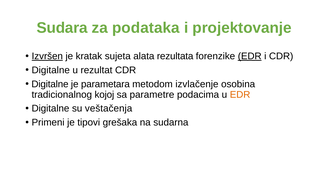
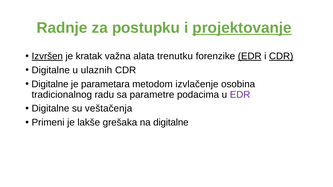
Sudara: Sudara -> Radnje
podataka: podataka -> postupku
projektovanje underline: none -> present
sujeta: sujeta -> važna
rezultata: rezultata -> trenutku
CDR at (281, 56) underline: none -> present
rezultat: rezultat -> ulaznih
kojoj: kojoj -> radu
EDR at (240, 95) colour: orange -> purple
tipovi: tipovi -> lakše
na sudarna: sudarna -> digitalne
